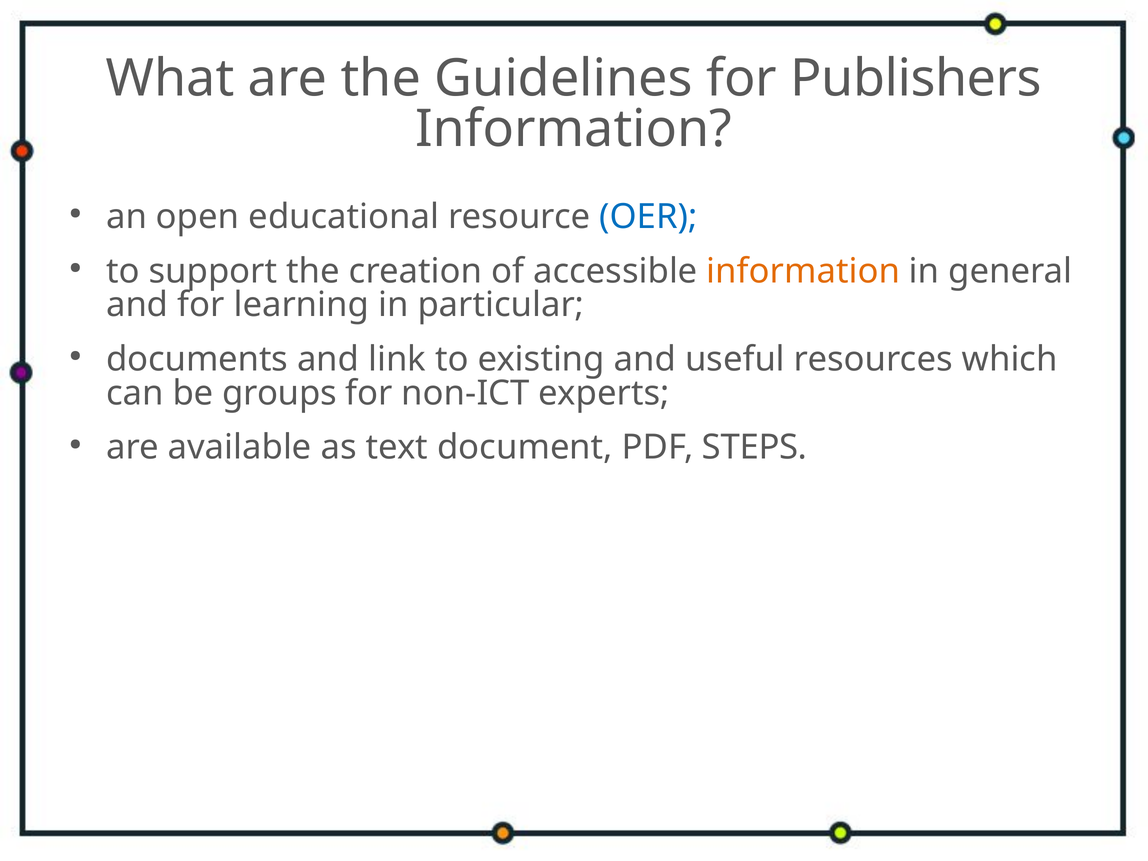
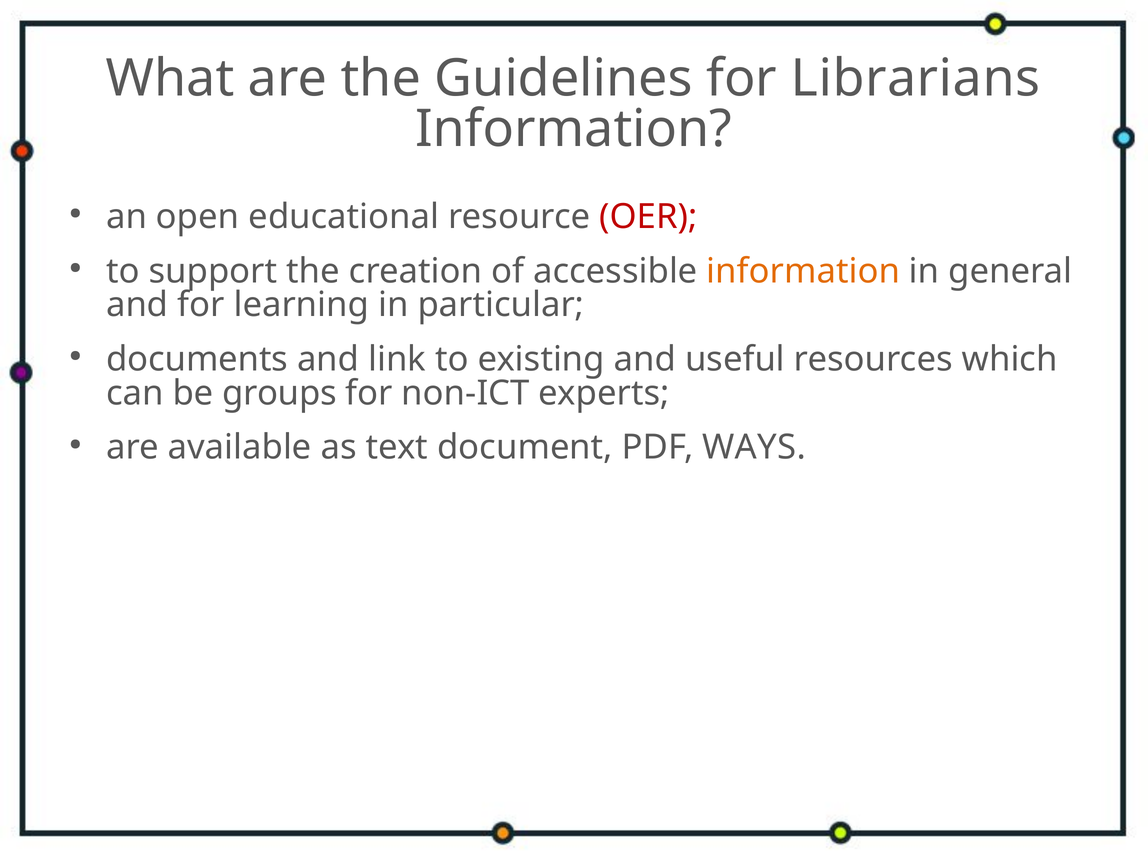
Publishers: Publishers -> Librarians
OER colour: blue -> red
STEPS: STEPS -> WAYS
